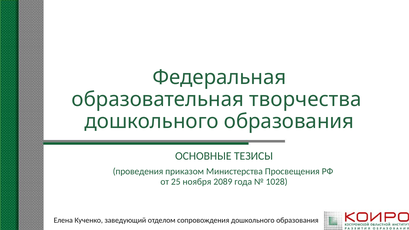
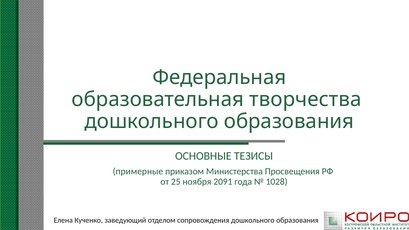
проведения: проведения -> примерные
2089: 2089 -> 2091
